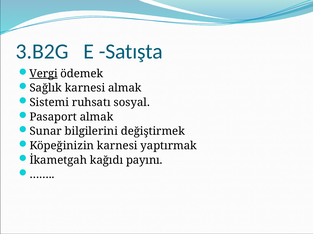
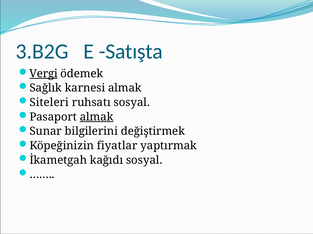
Sistemi: Sistemi -> Siteleri
almak at (97, 117) underline: none -> present
Köpeğinizin karnesi: karnesi -> fiyatlar
kağıdı payını: payını -> sosyal
